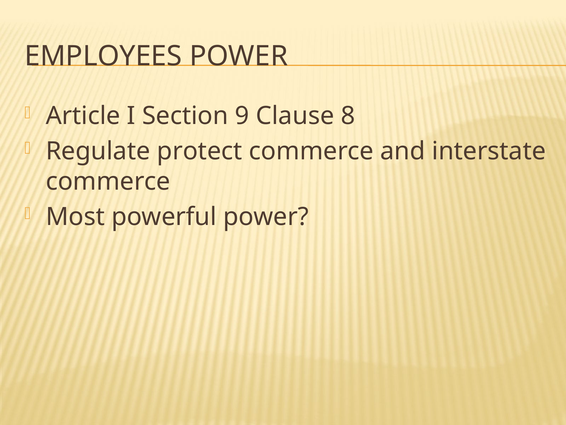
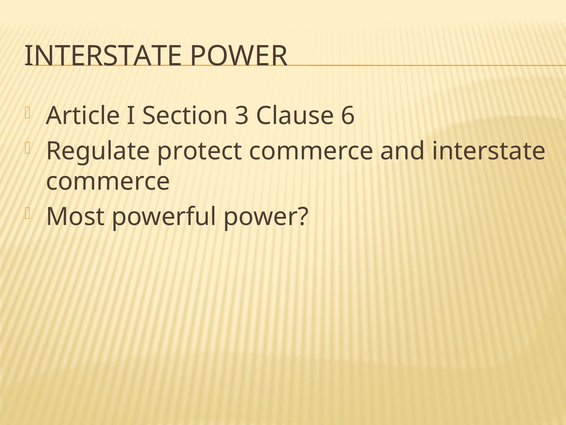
EMPLOYEES at (103, 56): EMPLOYEES -> INTERSTATE
9: 9 -> 3
8: 8 -> 6
